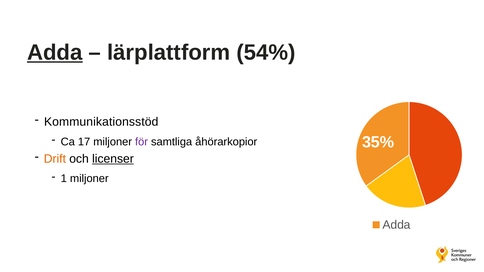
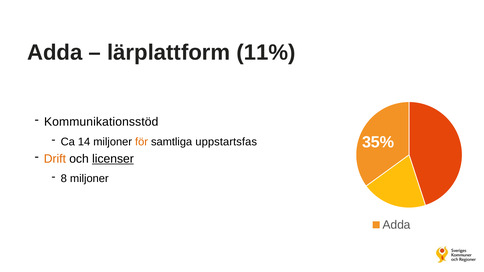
Adda at (55, 53) underline: present -> none
54%: 54% -> 11%
17: 17 -> 14
för colour: purple -> orange
åhörarkopior: åhörarkopior -> uppstartsfas
1: 1 -> 8
